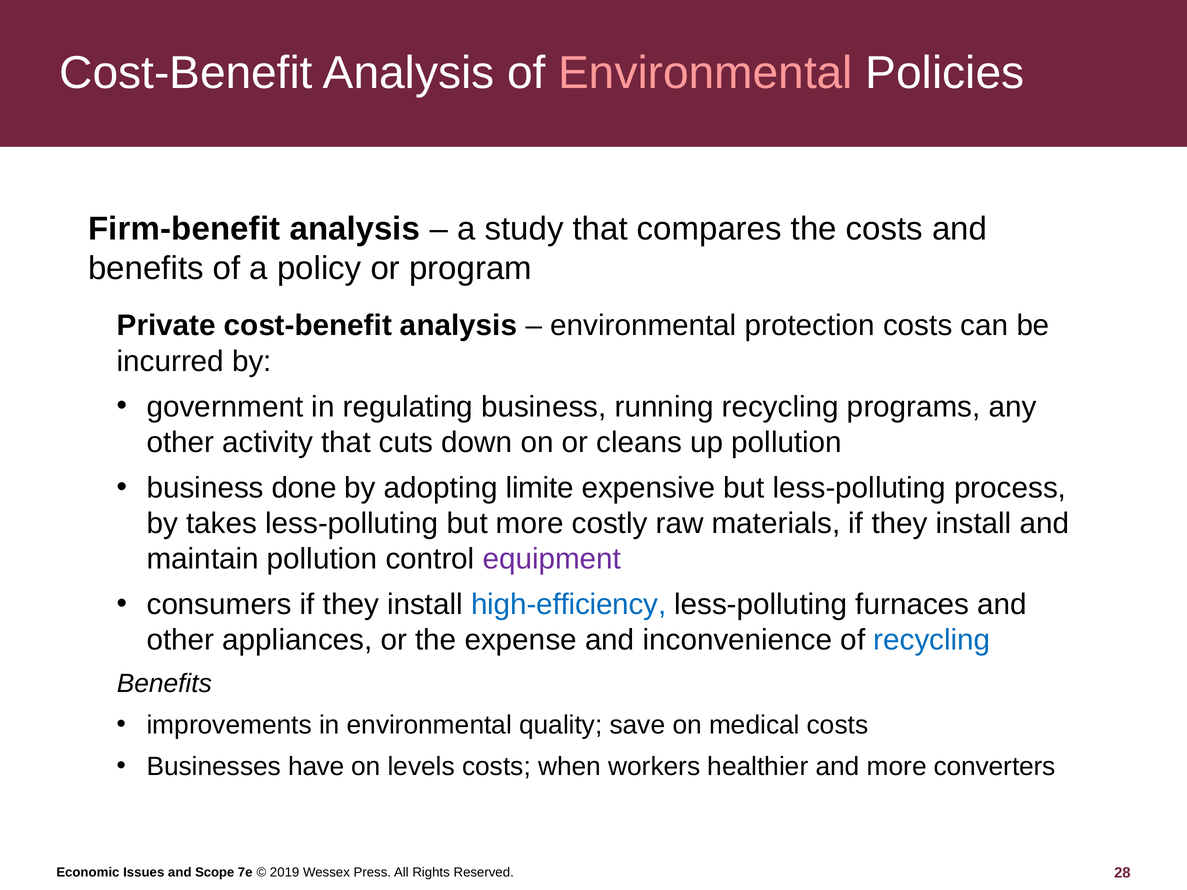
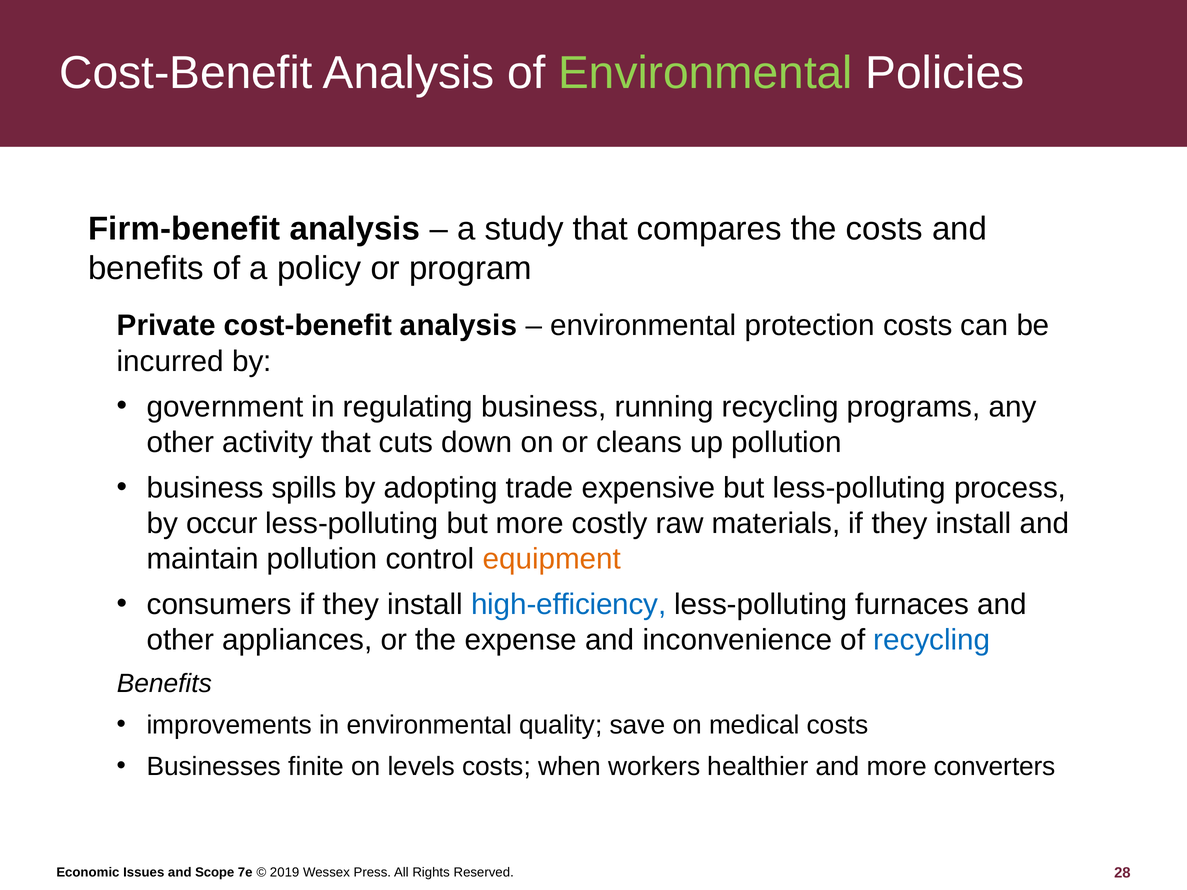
Environmental at (705, 73) colour: pink -> light green
done: done -> spills
limite: limite -> trade
takes: takes -> occur
equipment colour: purple -> orange
have: have -> finite
